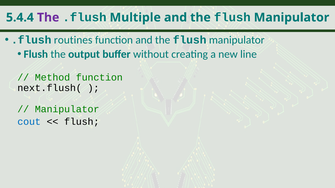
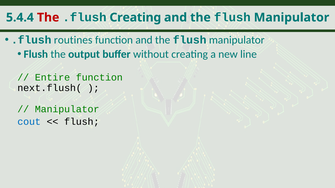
The at (48, 17) colour: purple -> red
.flush Multiple: Multiple -> Creating
Method: Method -> Entire
